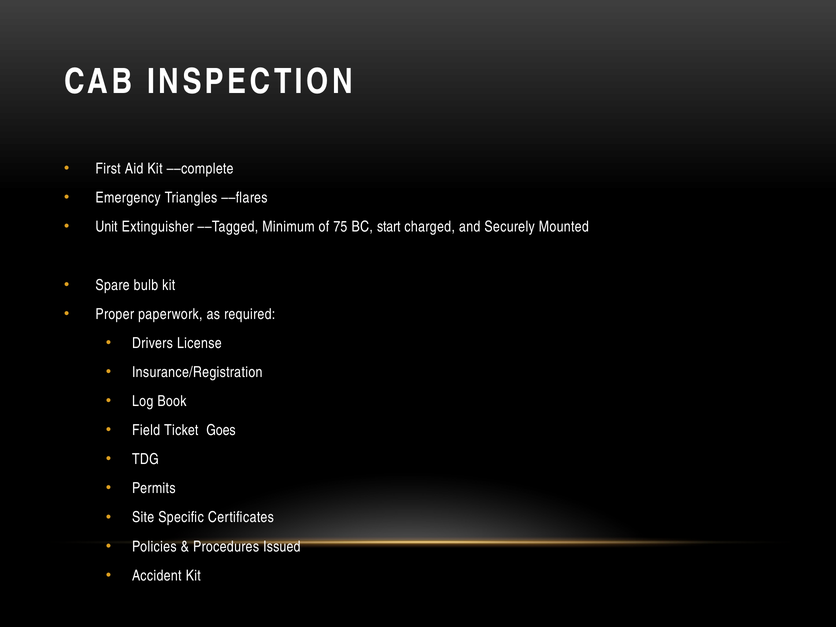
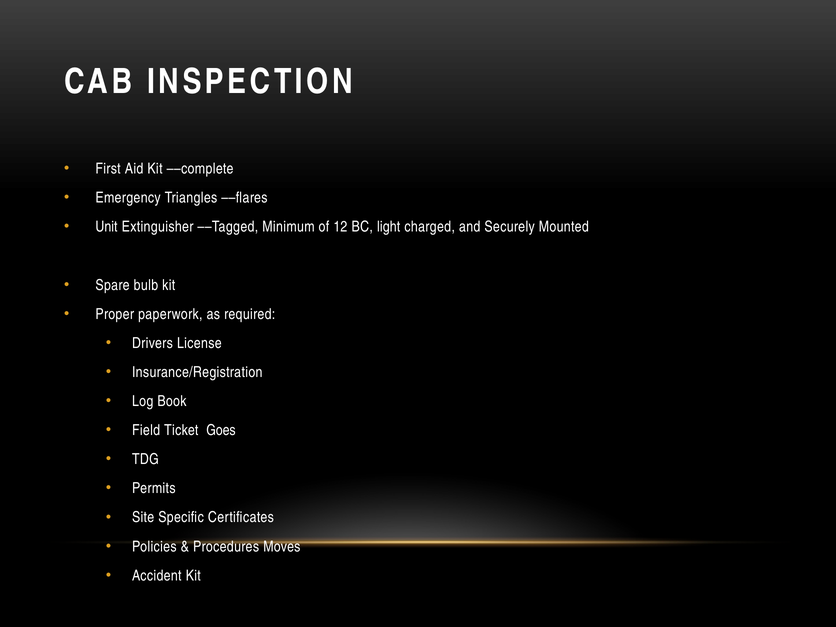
75: 75 -> 12
start: start -> light
Issued: Issued -> Moves
